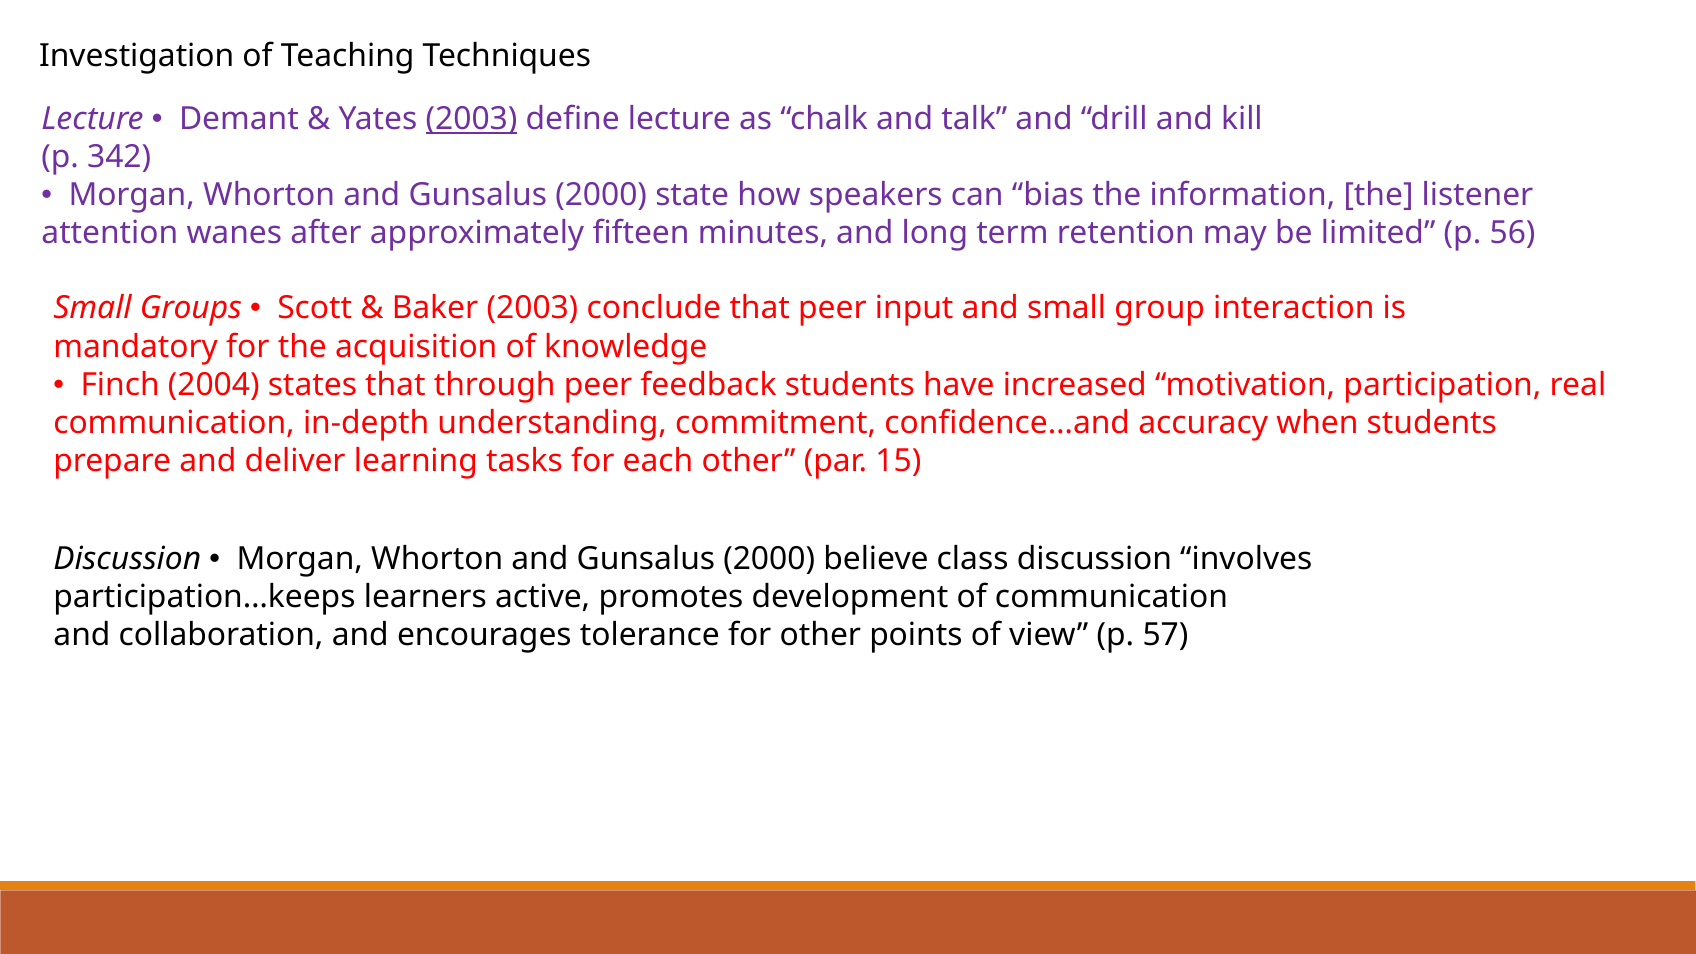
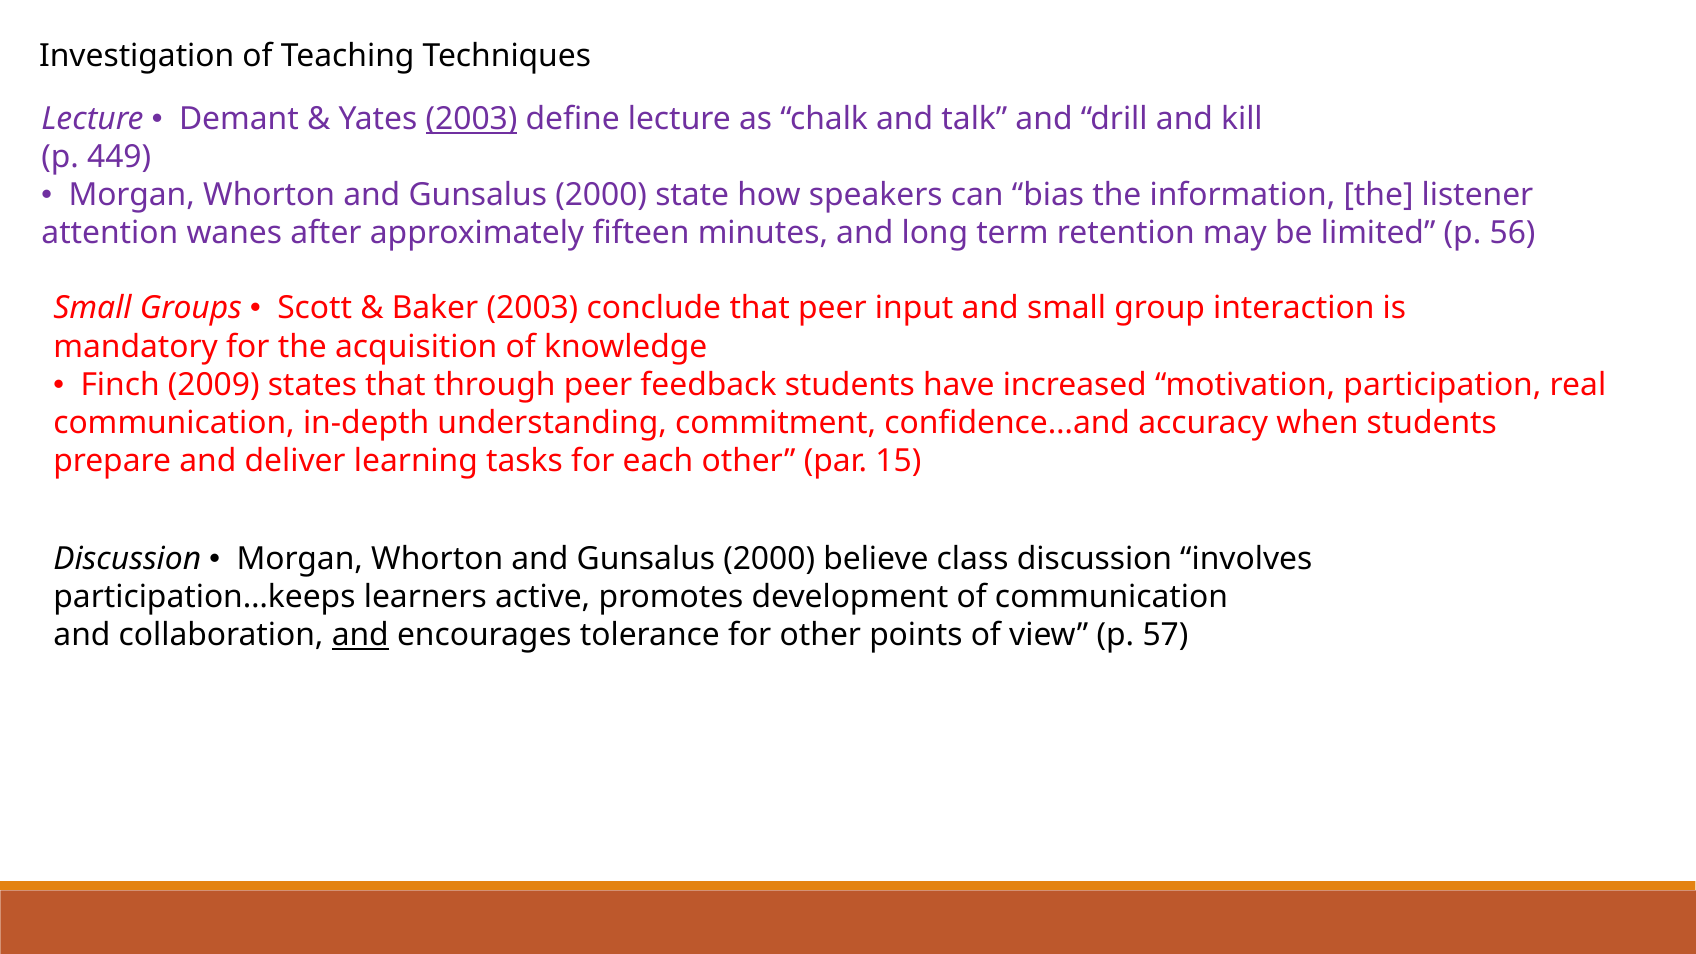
342: 342 -> 449
2004: 2004 -> 2009
and at (360, 635) underline: none -> present
